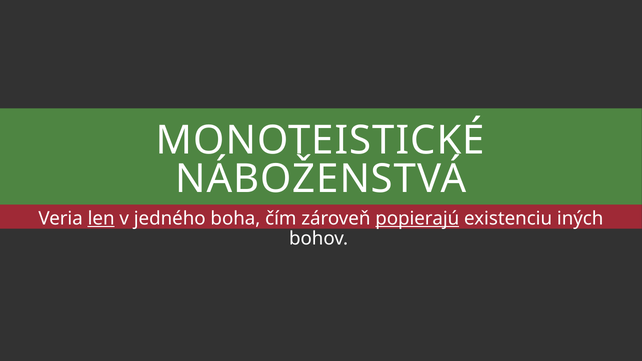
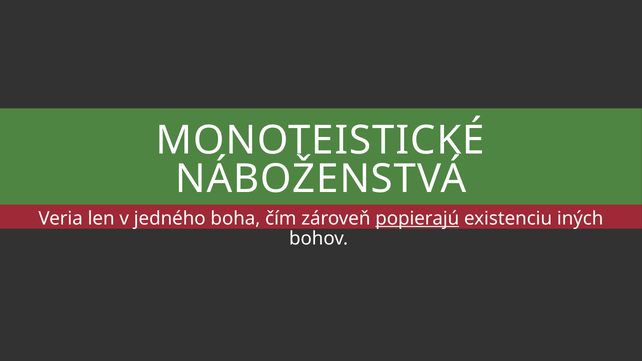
len underline: present -> none
